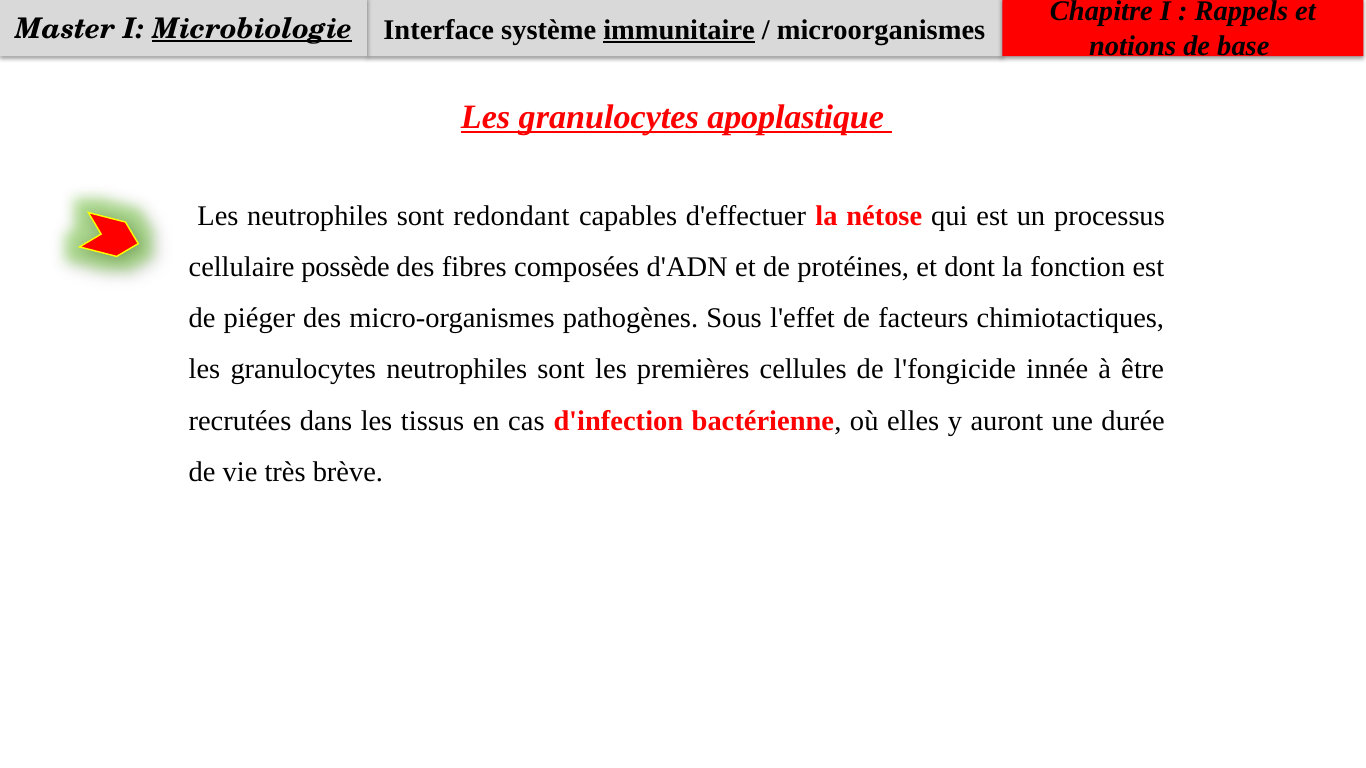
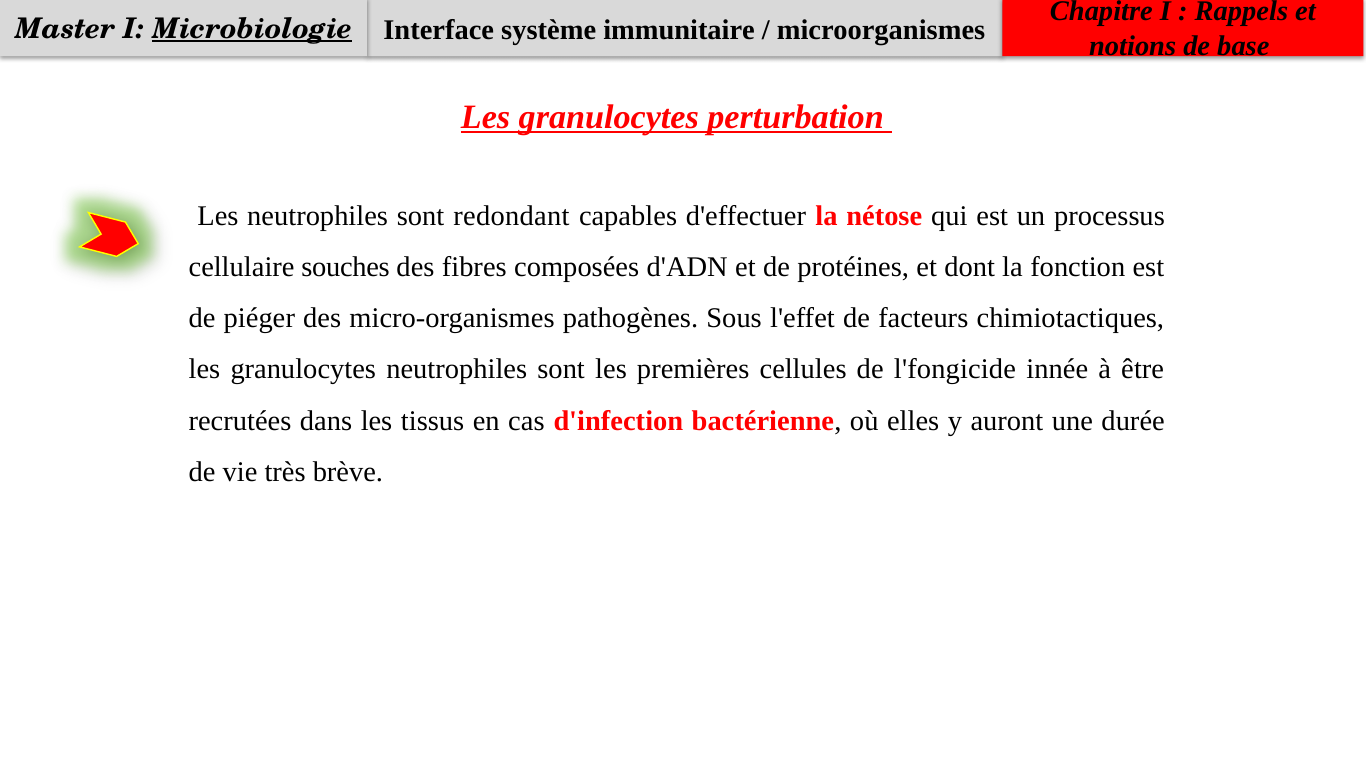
immunitaire underline: present -> none
apoplastique: apoplastique -> perturbation
possède: possède -> souches
